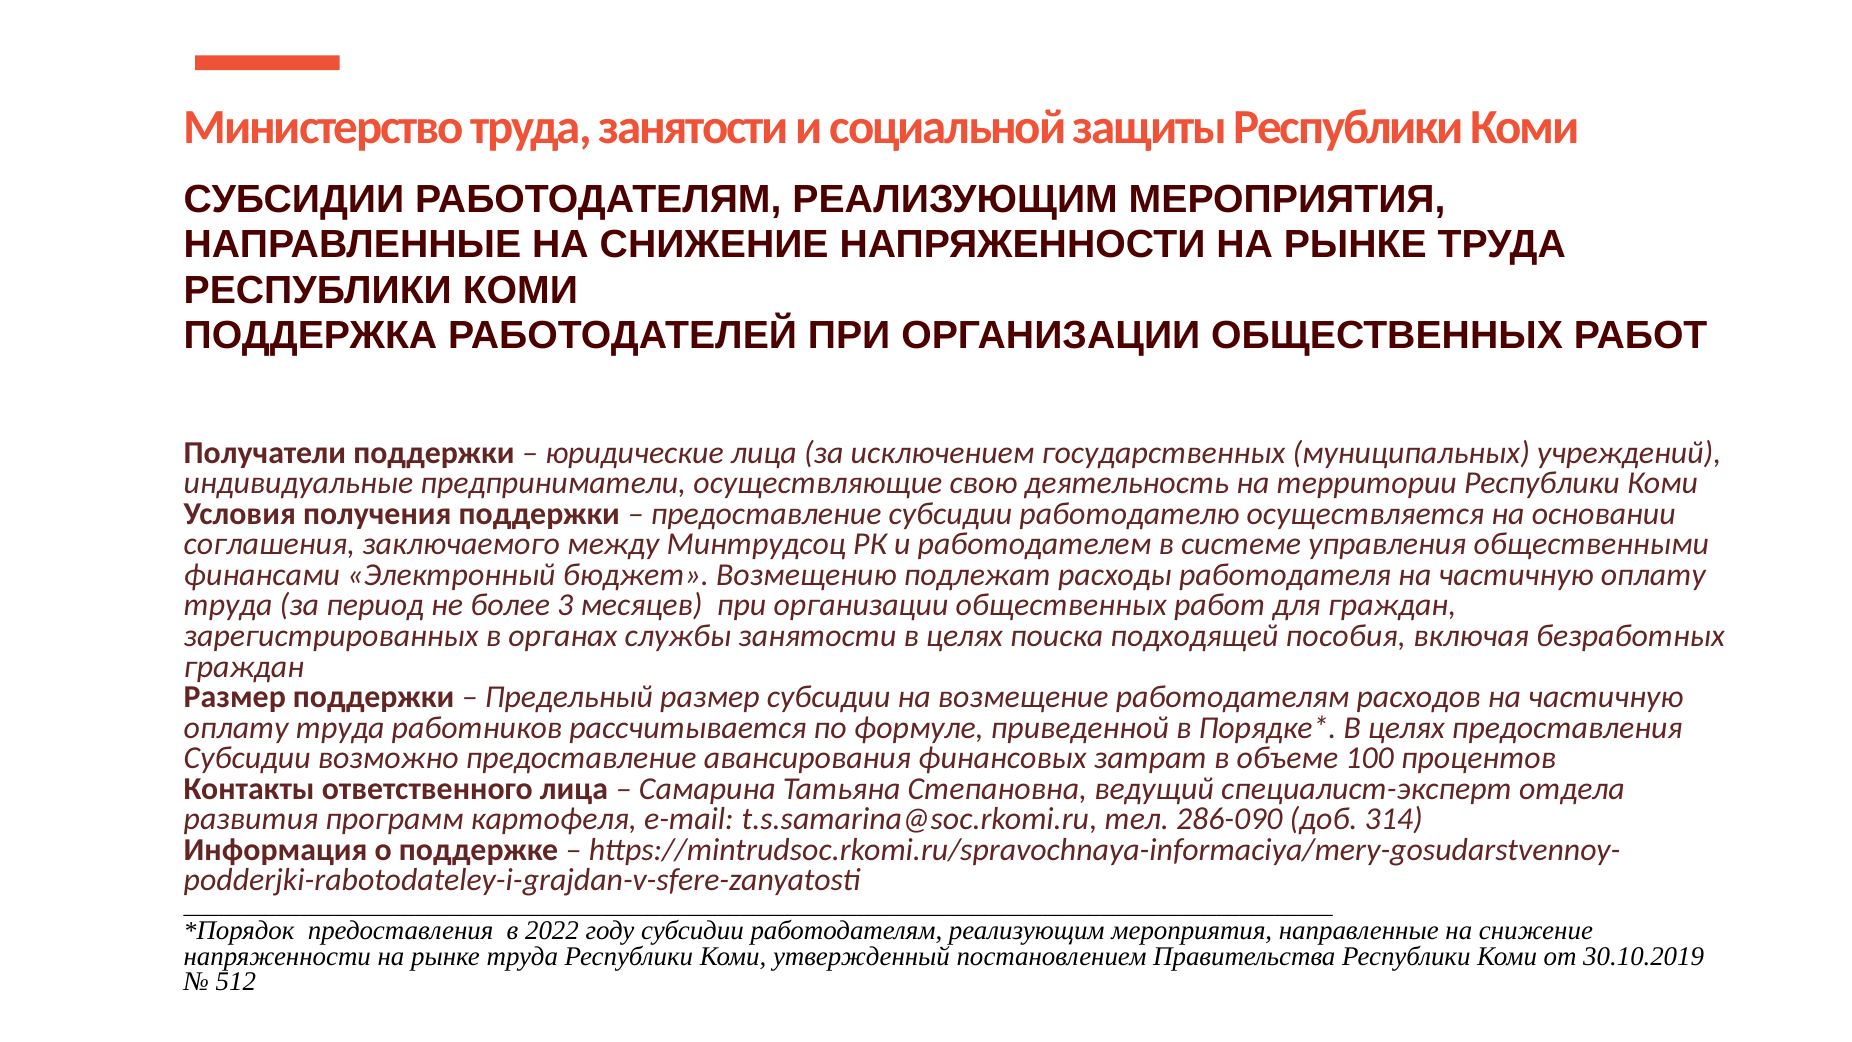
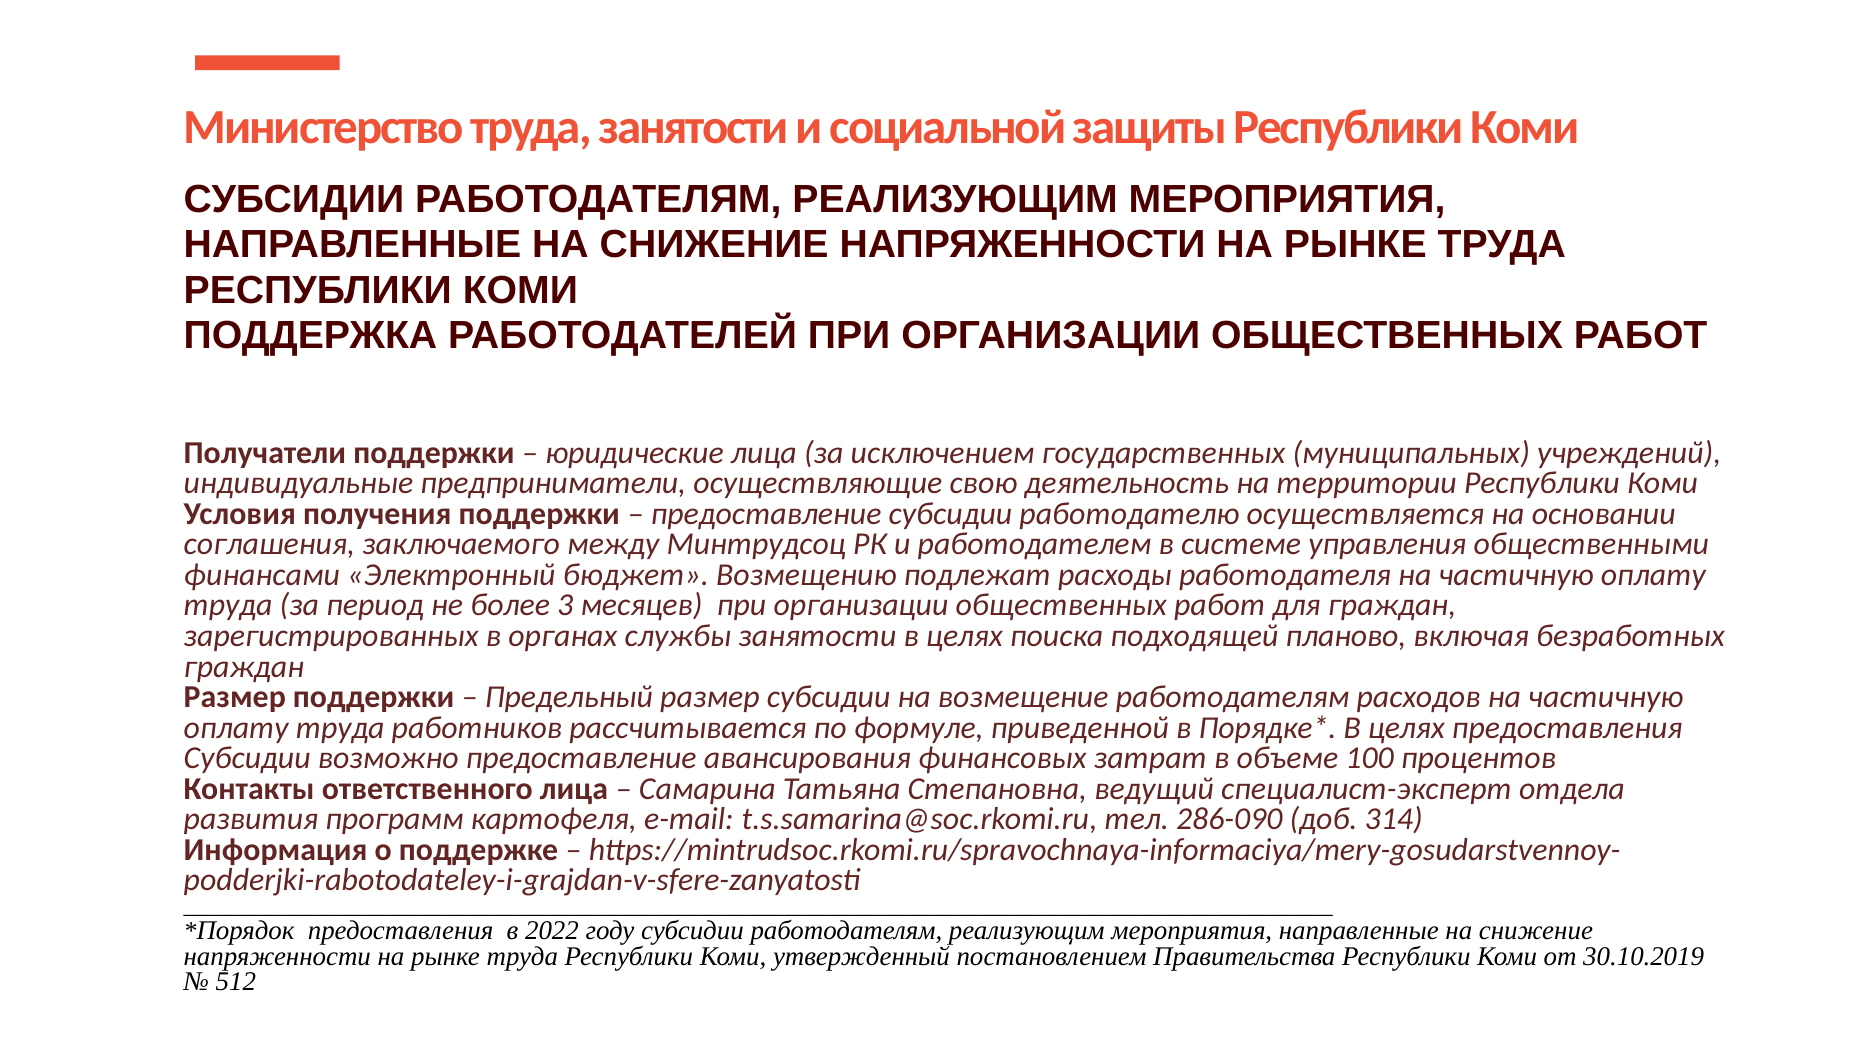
пособия: пособия -> планово
